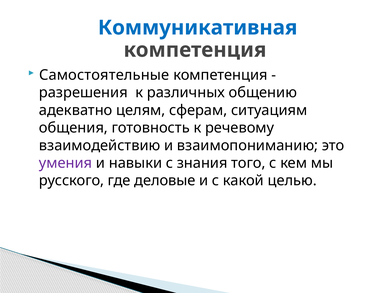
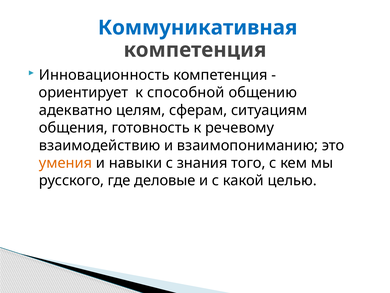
Самостоятельные: Самостоятельные -> Инновационность
разрешения: разрешения -> ориентирует
различных: различных -> способной
умения colour: purple -> orange
